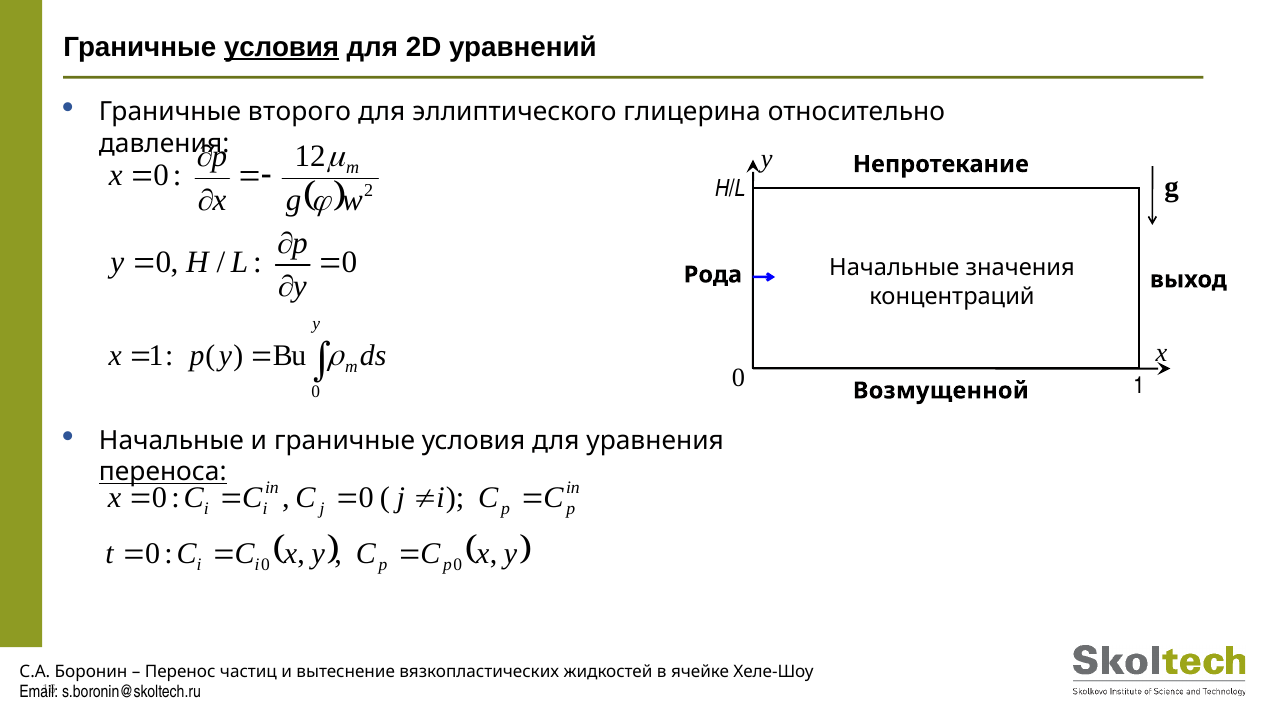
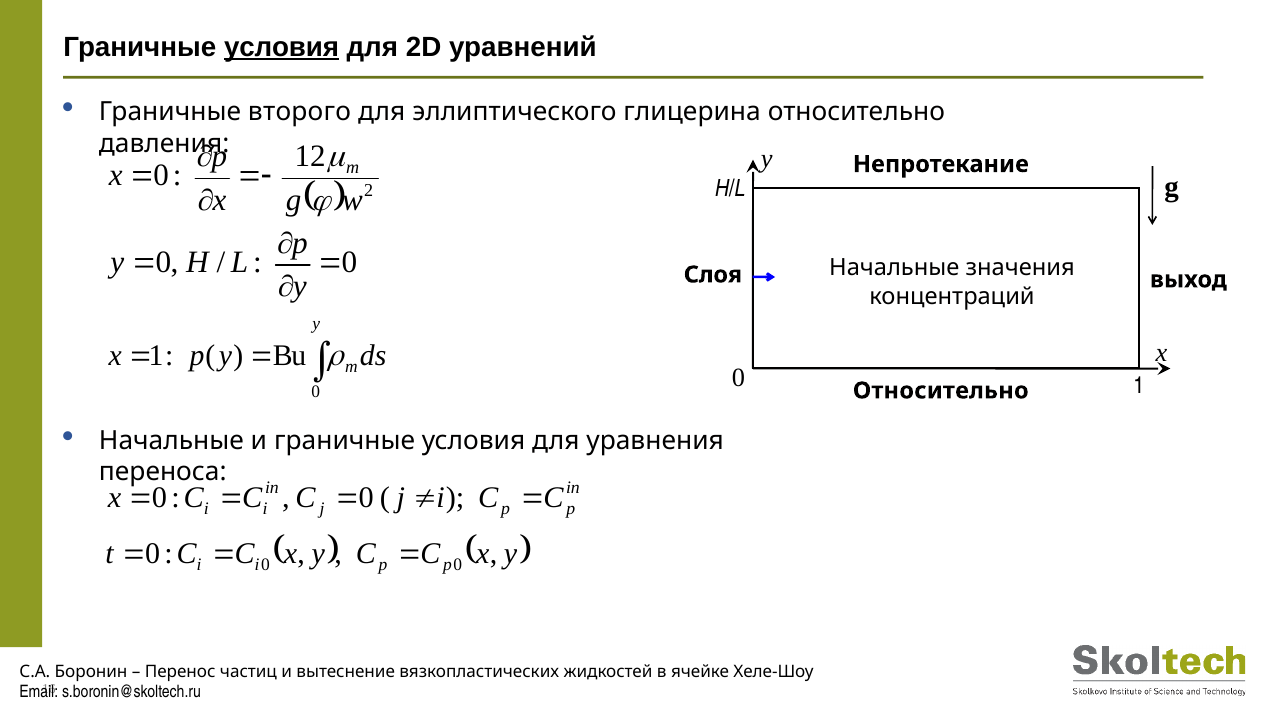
Рода: Рода -> Слоя
Возмущенной at (941, 391): Возмущенной -> Относительно
переноса underline: present -> none
